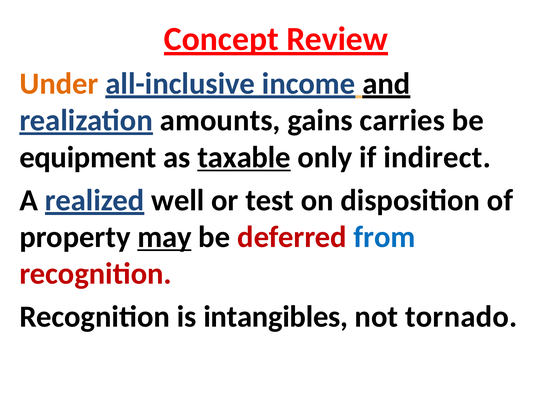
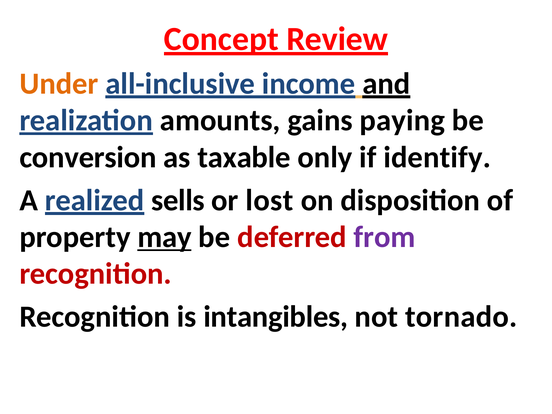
carries: carries -> paying
equipment: equipment -> conversion
taxable underline: present -> none
indirect: indirect -> identify
well: well -> sells
test: test -> lost
from colour: blue -> purple
